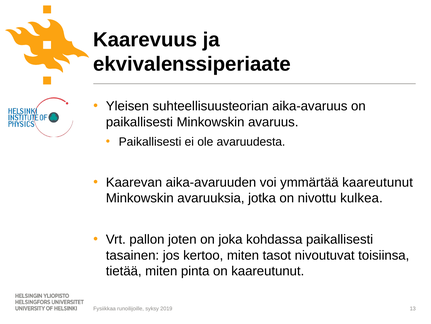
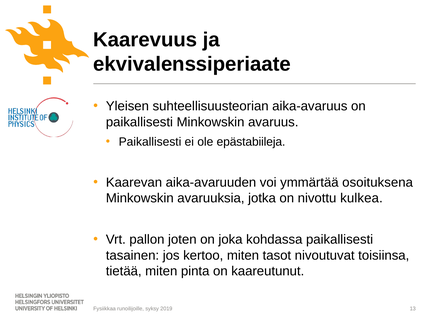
avaruudesta: avaruudesta -> epästabiileja
ymmärtää kaareutunut: kaareutunut -> osoituksena
